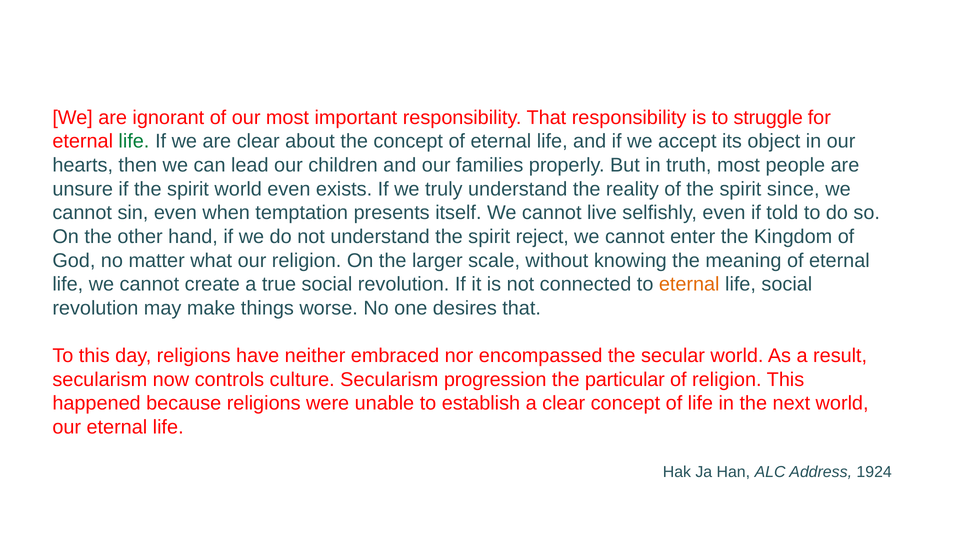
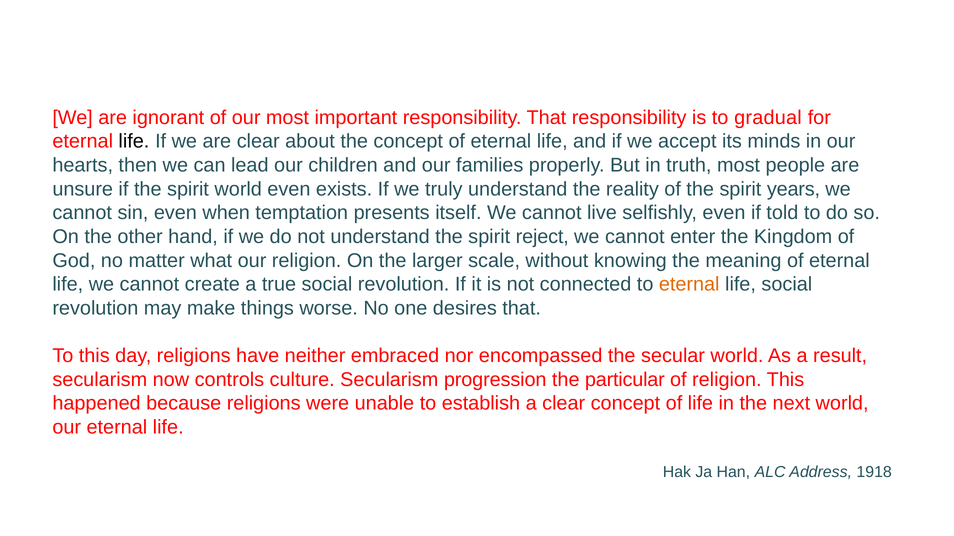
struggle: struggle -> gradual
life at (134, 142) colour: green -> black
object: object -> minds
since: since -> years
1924: 1924 -> 1918
